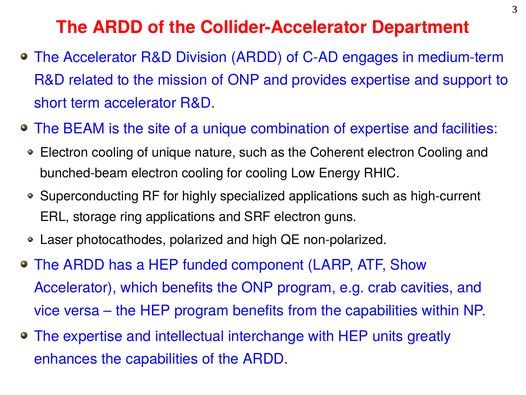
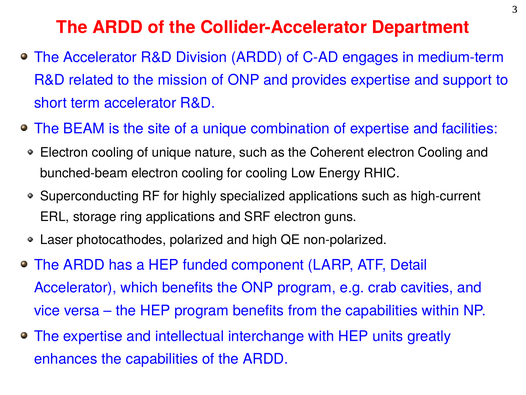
Show: Show -> Detail
